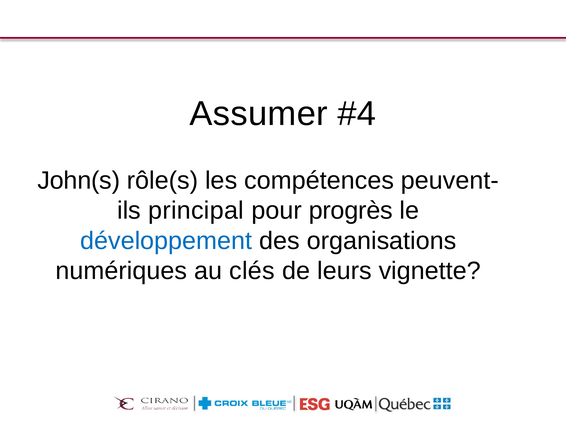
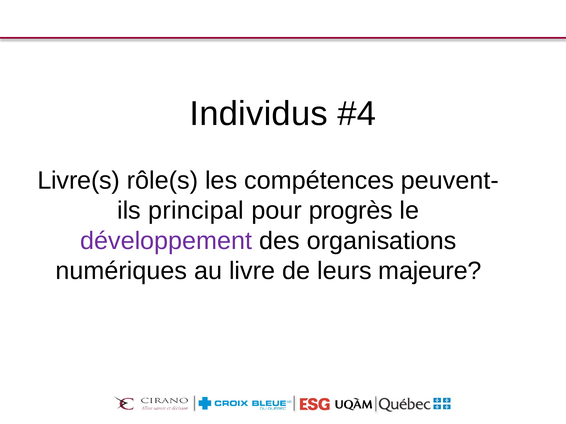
Assumer: Assumer -> Individus
John(s: John(s -> Livre(s
développement colour: blue -> purple
clés: clés -> livre
vignette: vignette -> majeure
